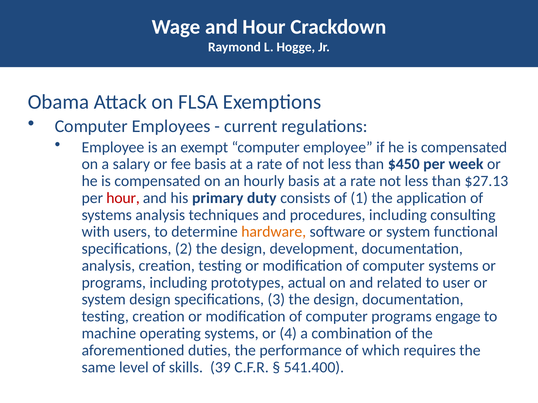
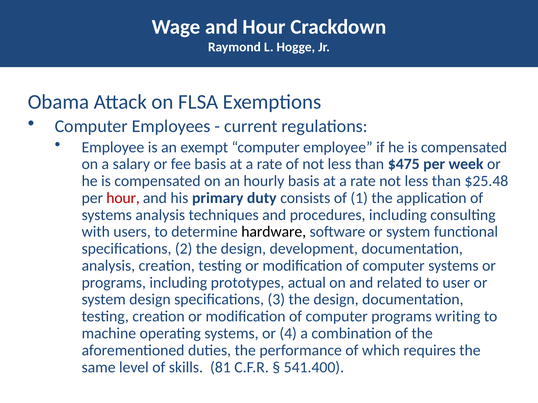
$450: $450 -> $475
$27.13: $27.13 -> $25.48
hardware colour: orange -> black
engage: engage -> writing
39: 39 -> 81
